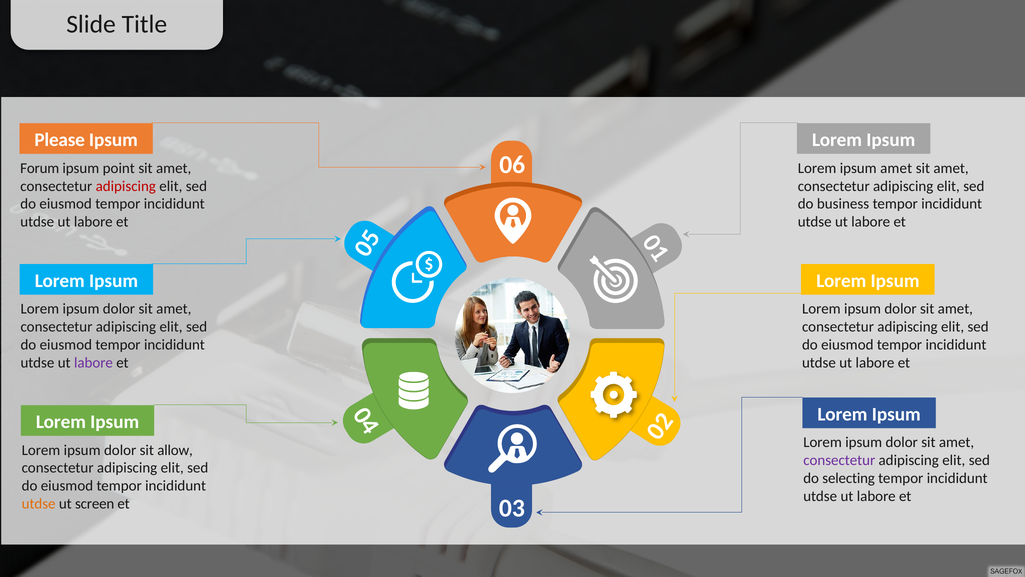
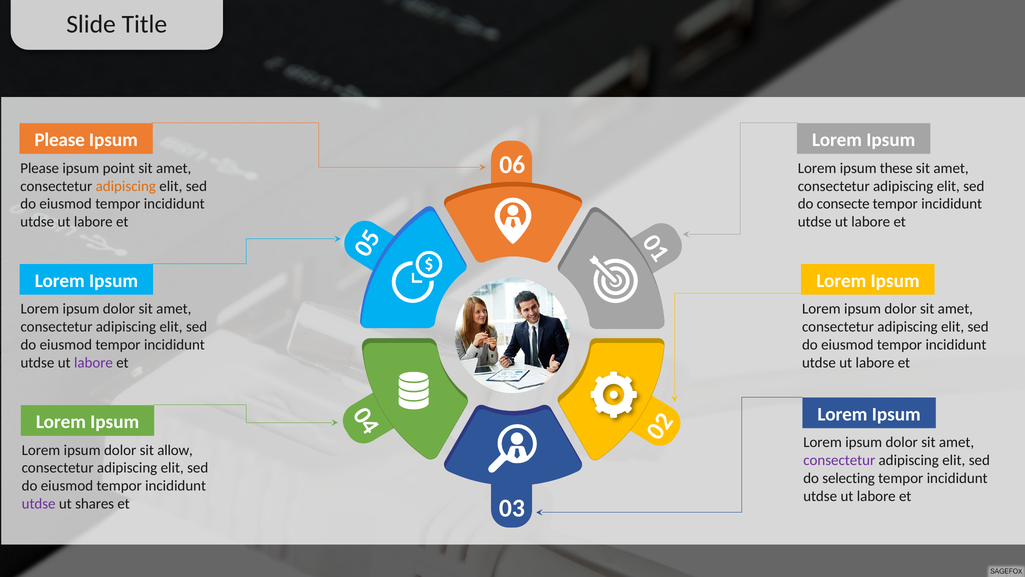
Forum at (40, 168): Forum -> Please
ipsum amet: amet -> these
adipiscing at (126, 186) colour: red -> orange
business: business -> consecte
utdse at (39, 504) colour: orange -> purple
screen: screen -> shares
